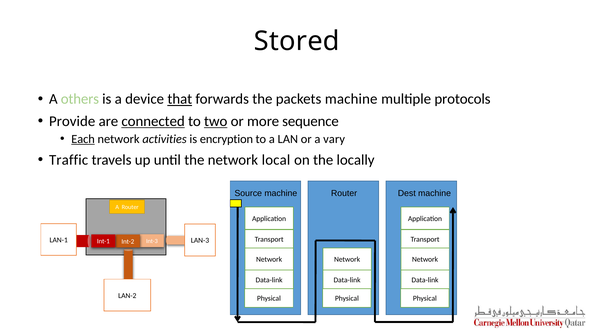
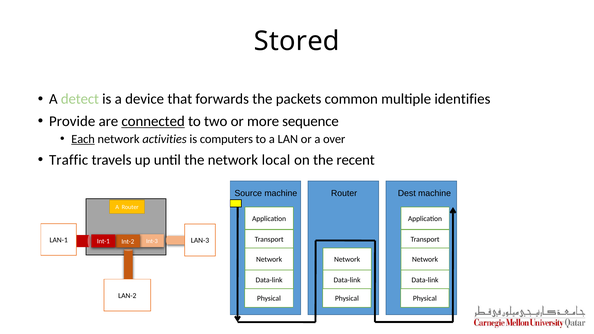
others: others -> detect
that underline: present -> none
packets machine: machine -> common
protocols: protocols -> identifies
two underline: present -> none
encryption: encryption -> computers
vary: vary -> over
locally: locally -> recent
